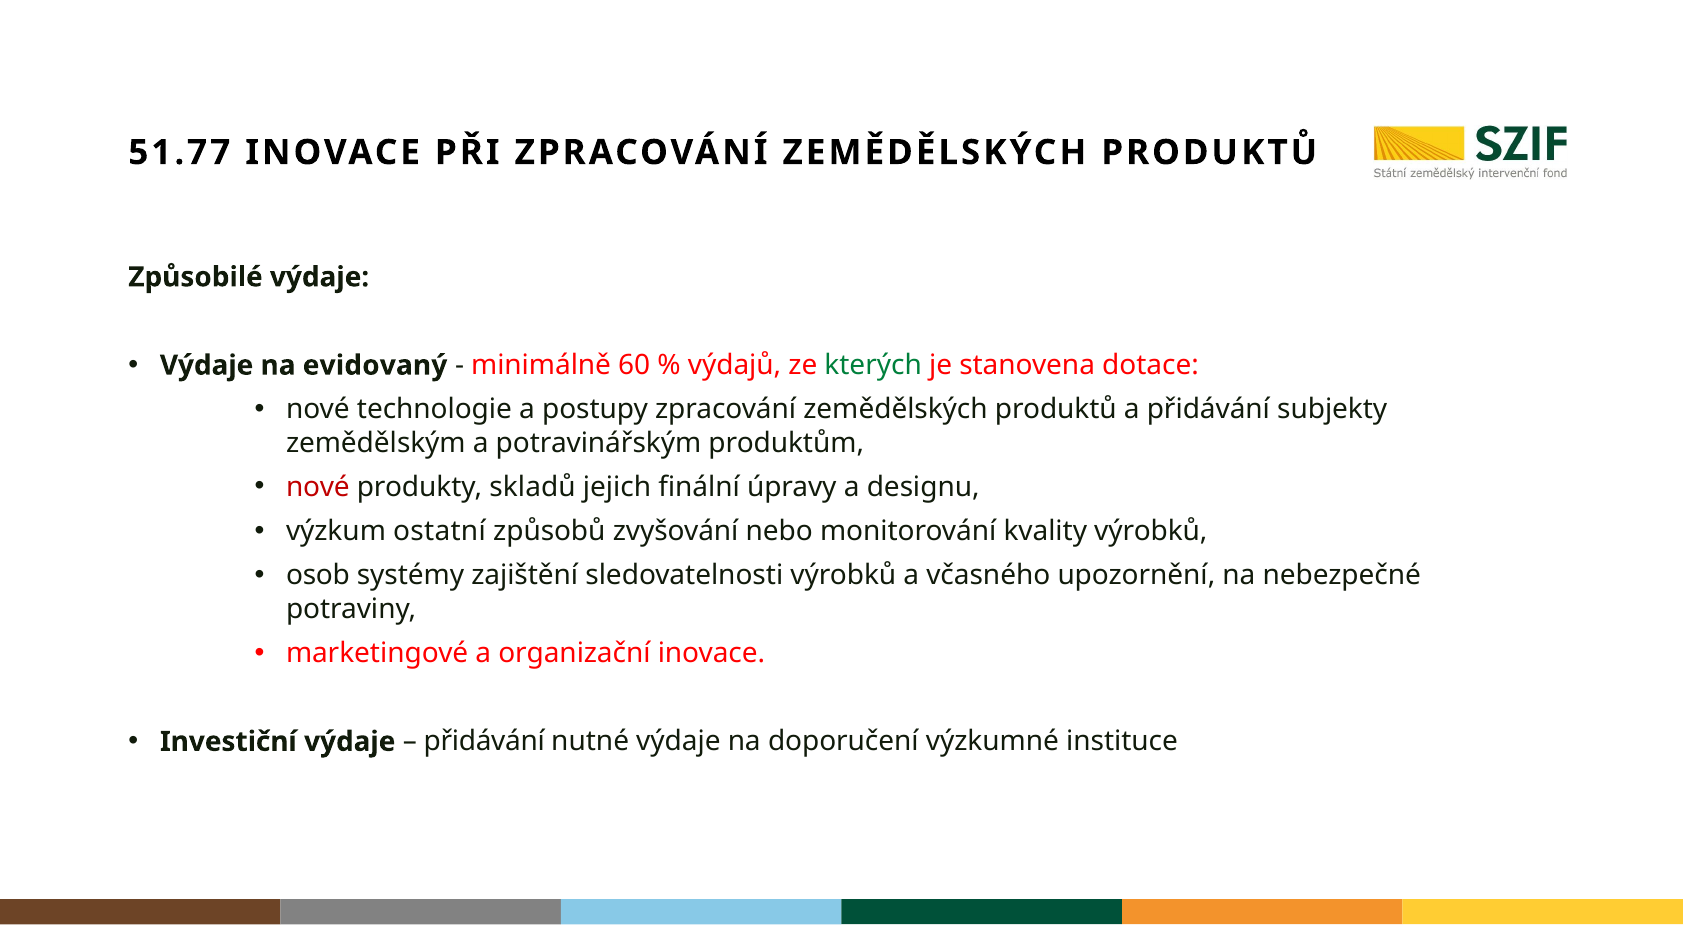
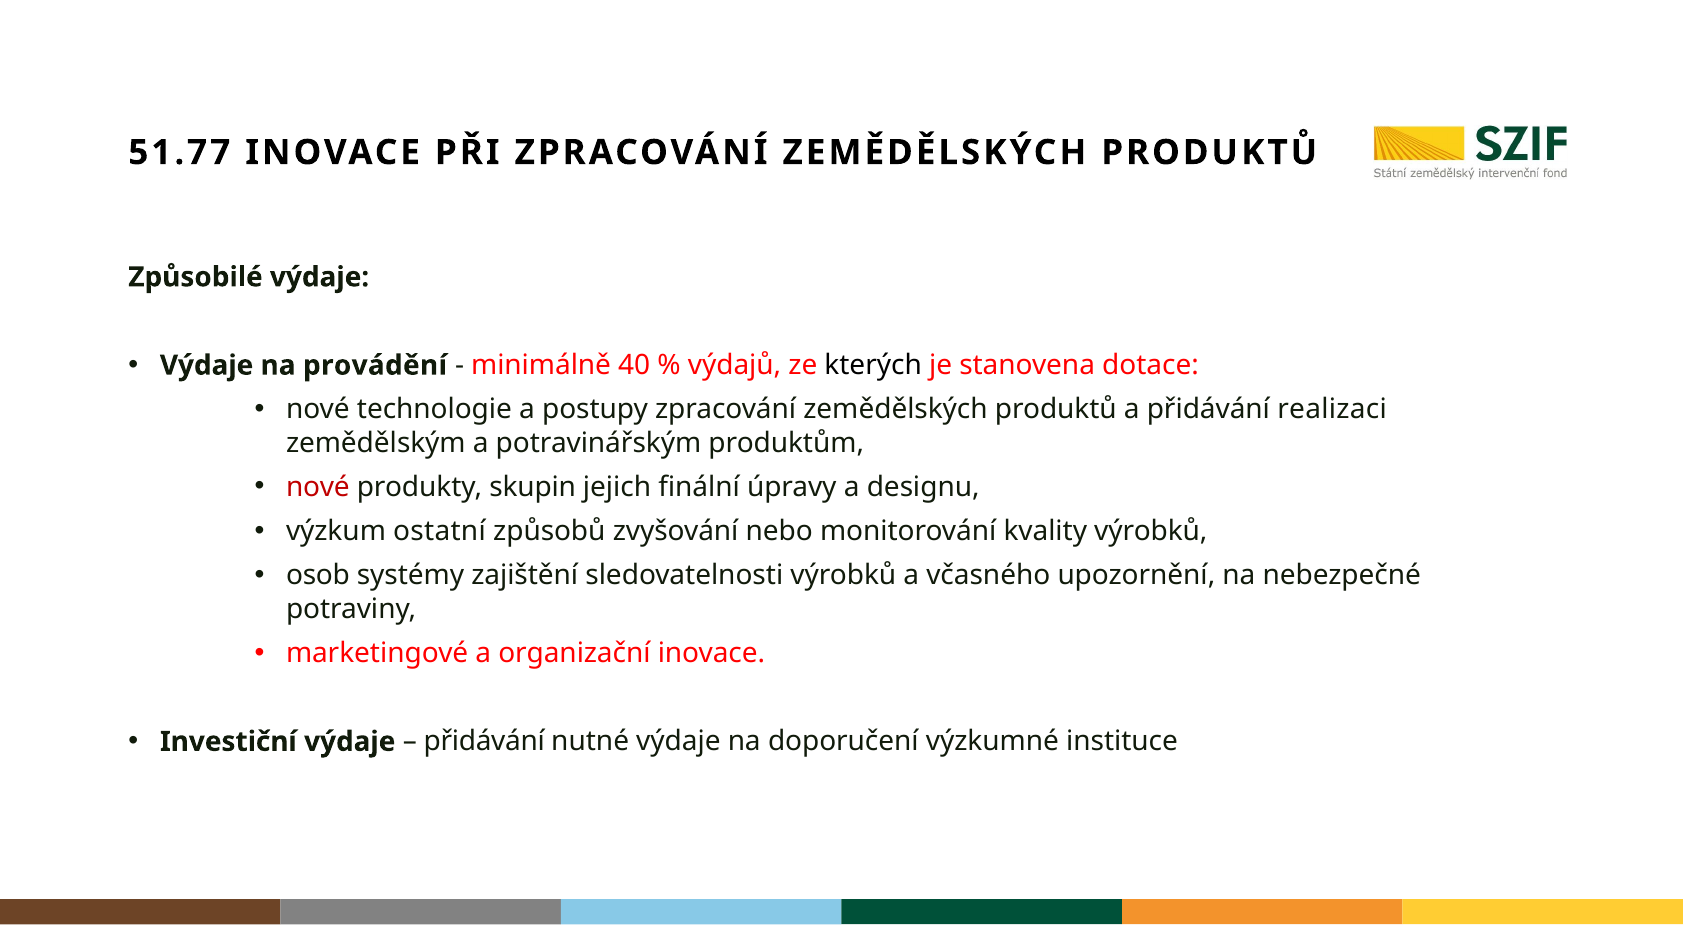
evidovaný: evidovaný -> provádění
60: 60 -> 40
kterých colour: green -> black
subjekty: subjekty -> realizaci
skladů: skladů -> skupin
